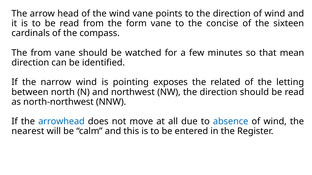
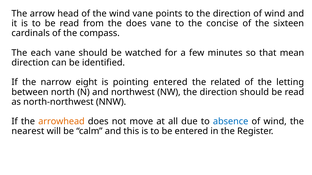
the form: form -> does
The from: from -> each
narrow wind: wind -> eight
pointing exposes: exposes -> entered
arrowhead colour: blue -> orange
